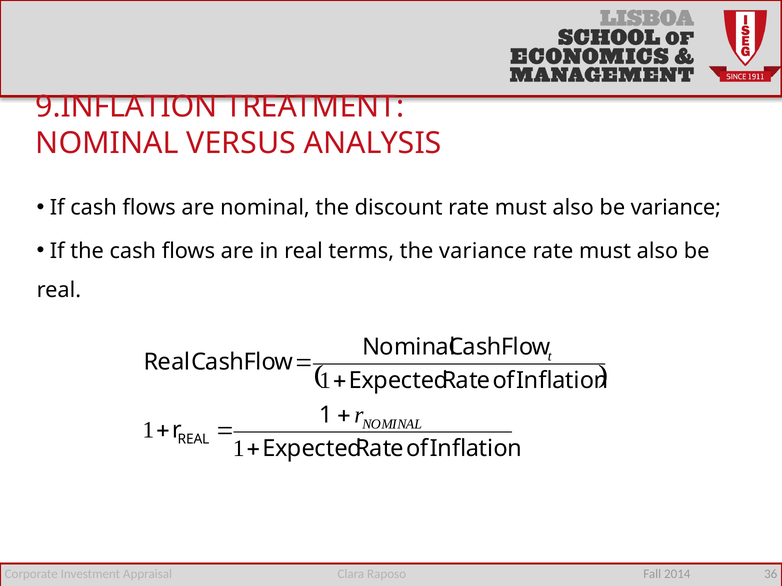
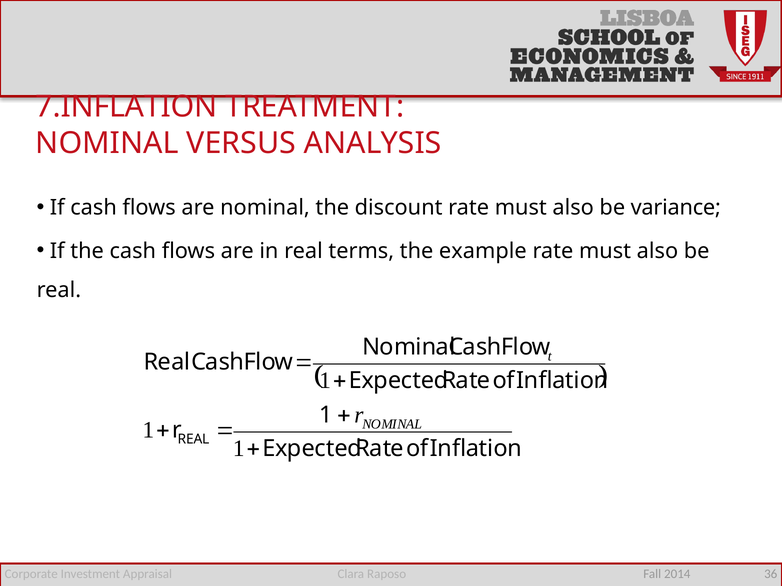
9.INFLATION: 9.INFLATION -> 7.INFLATION
the variance: variance -> example
